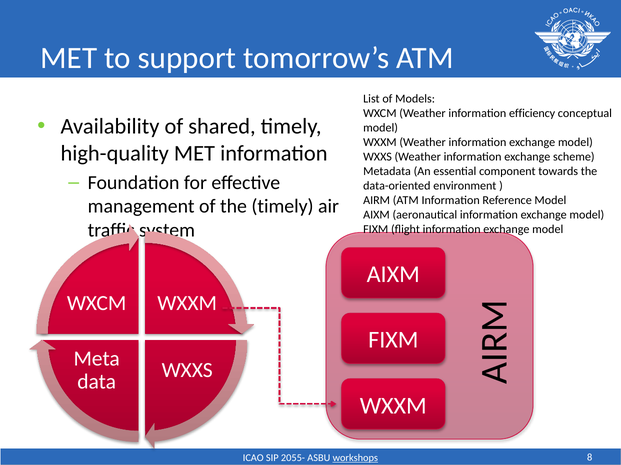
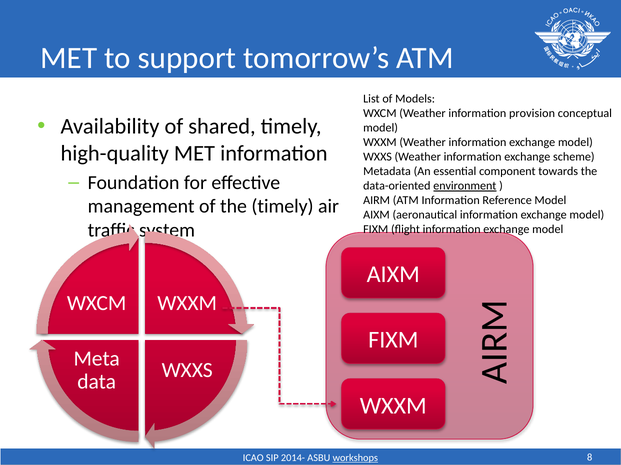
efficiency: efficiency -> provision
environment underline: none -> present
2055-: 2055- -> 2014-
